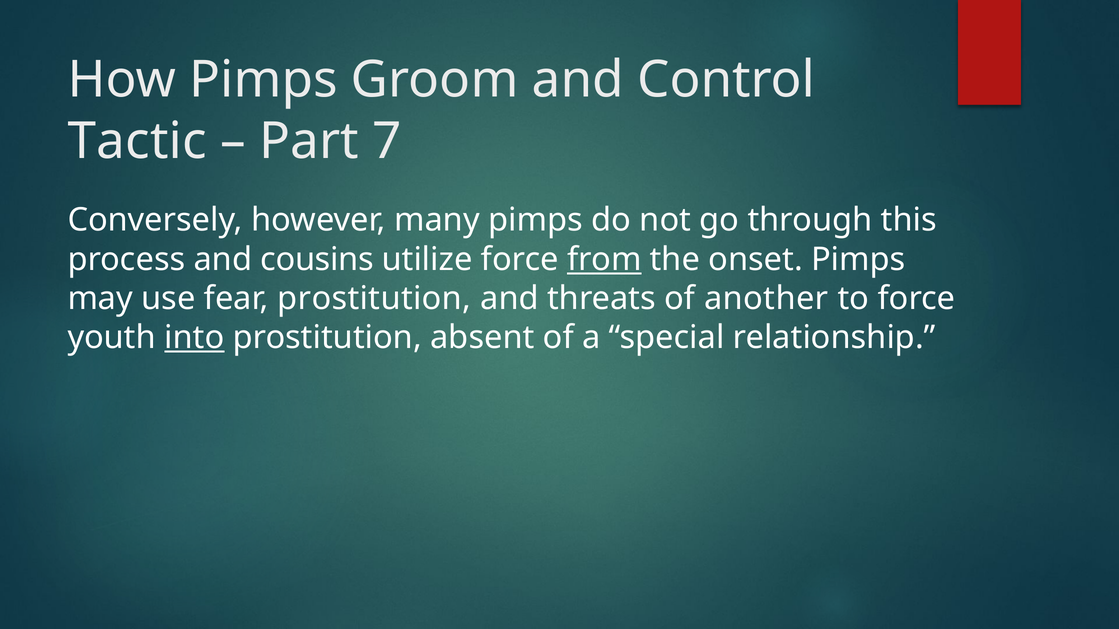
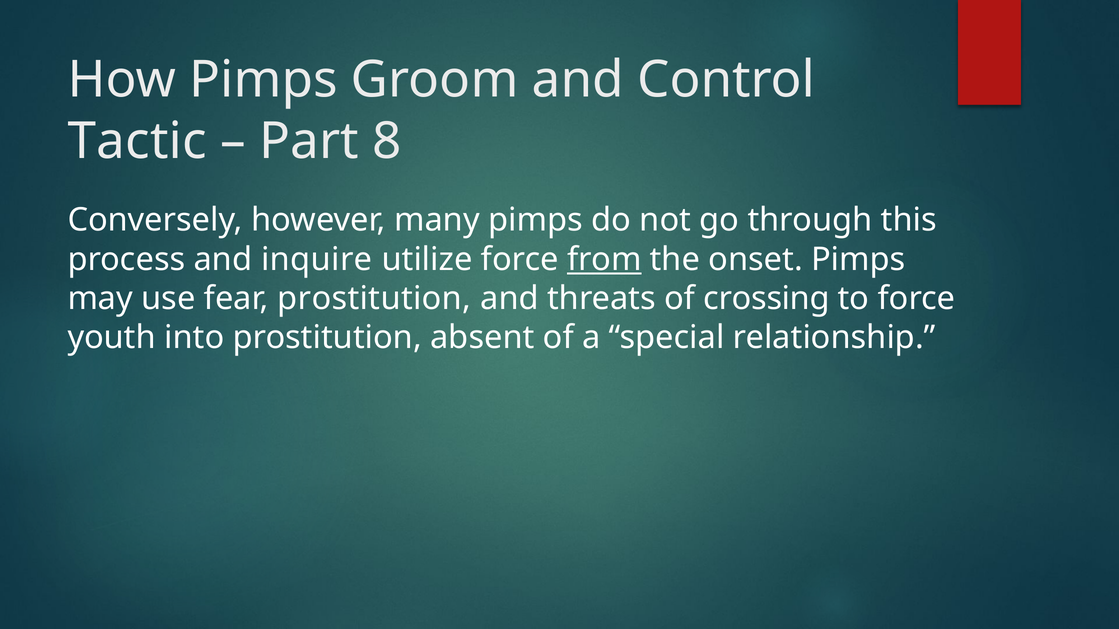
7: 7 -> 8
cousins: cousins -> inquire
another: another -> crossing
into underline: present -> none
